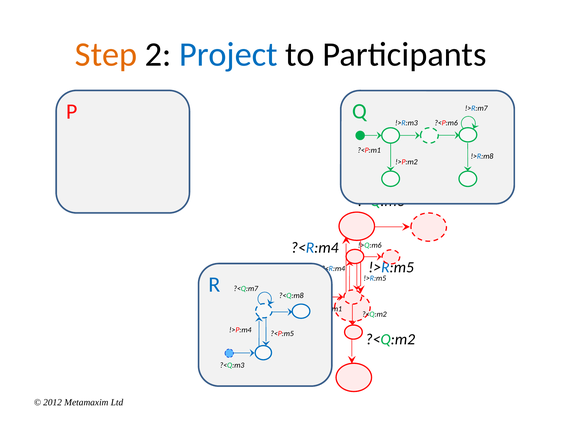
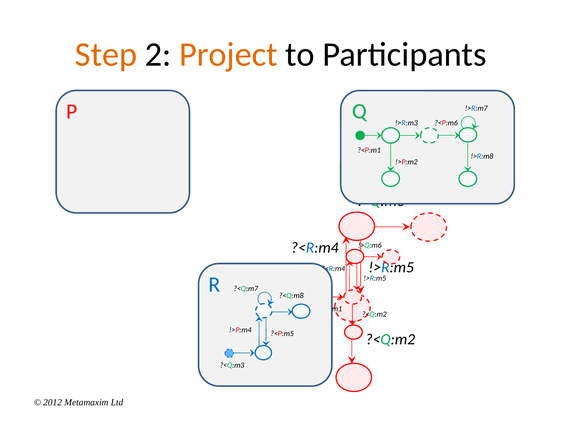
Project colour: blue -> orange
